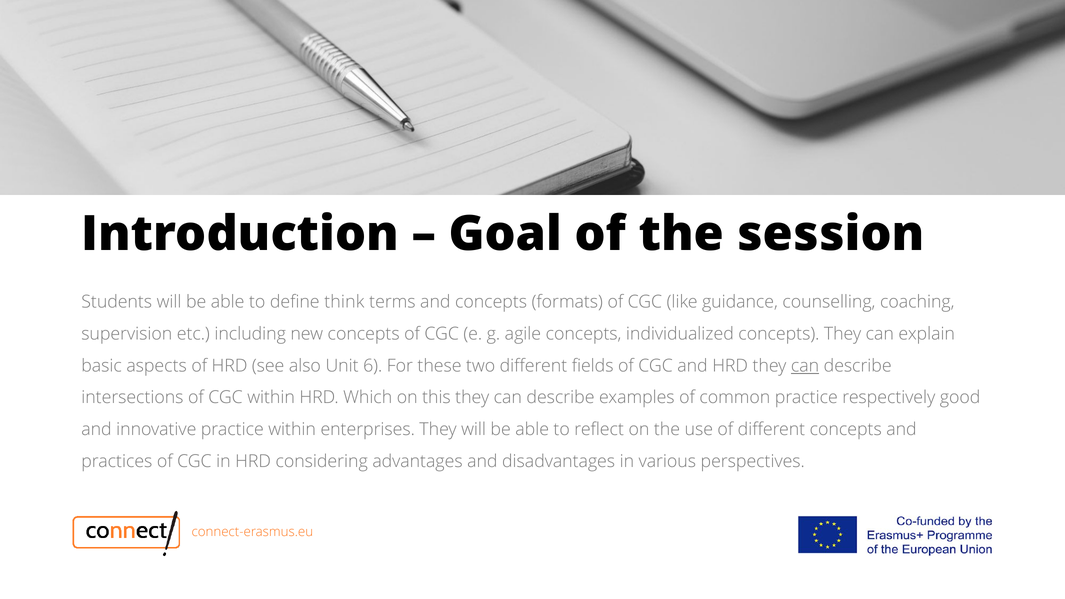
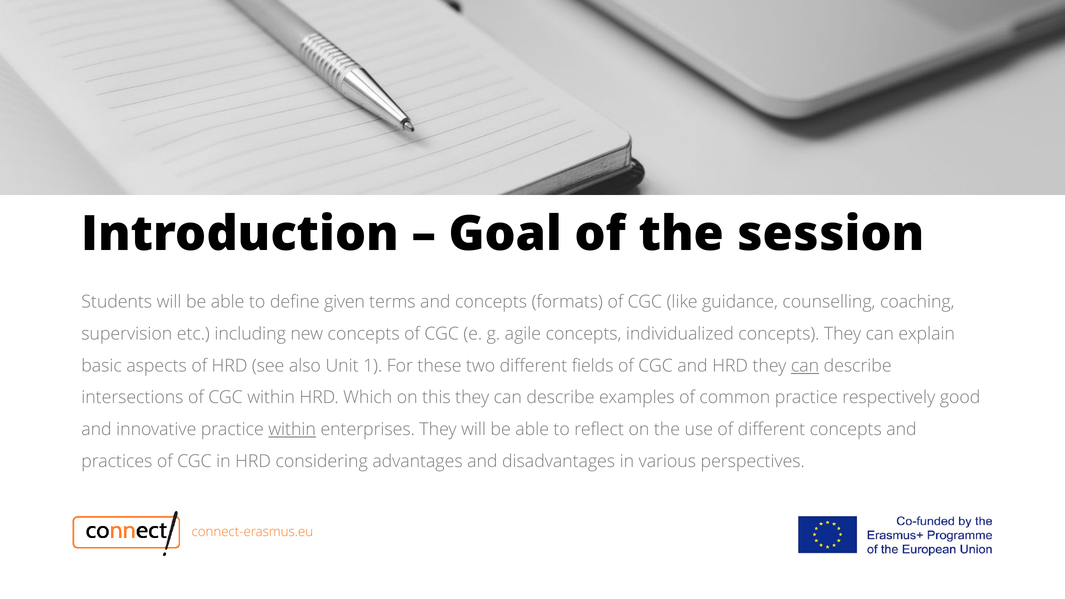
think: think -> given
6: 6 -> 1
within at (292, 430) underline: none -> present
